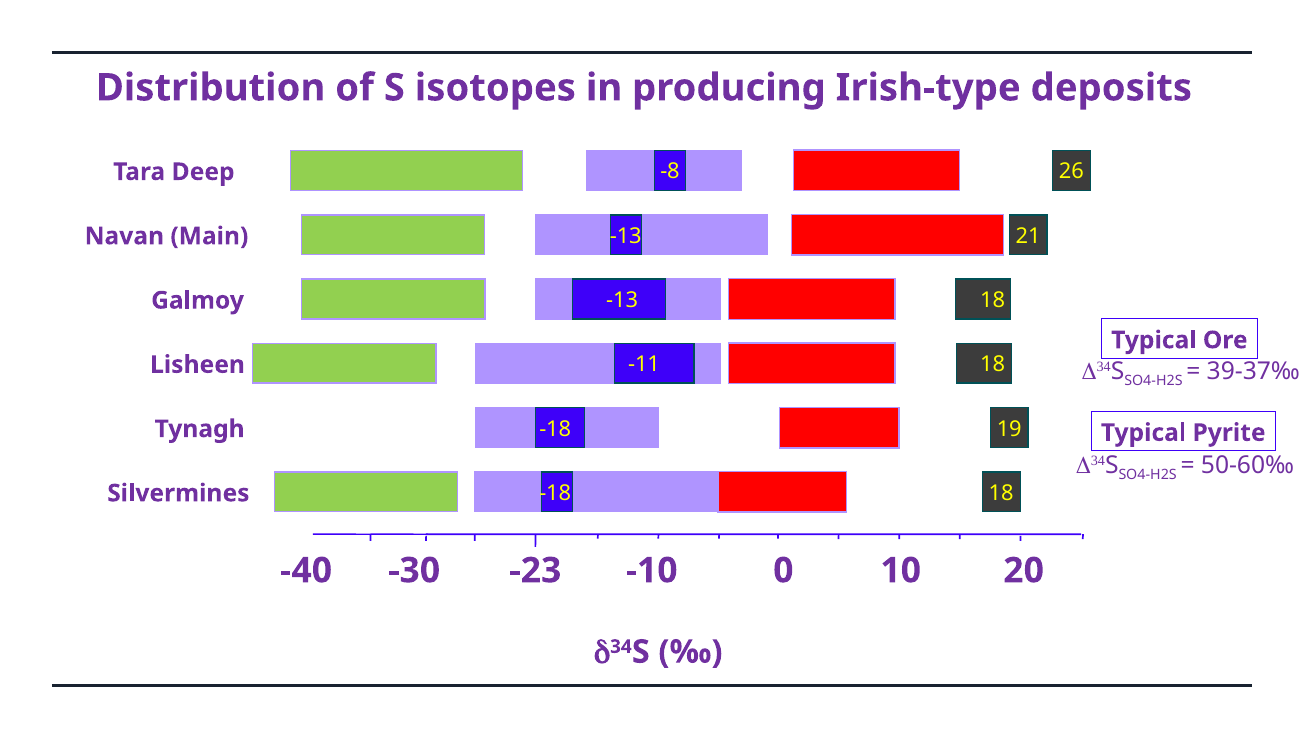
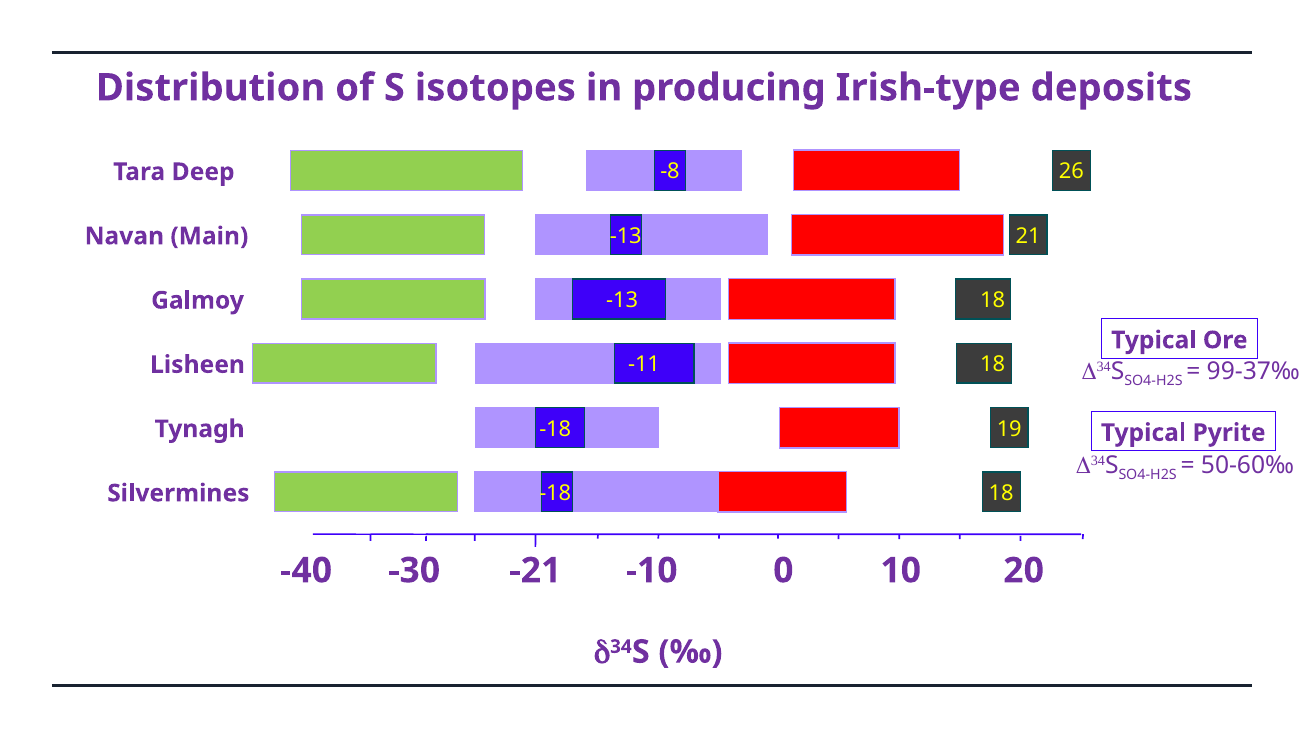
39-37‰: 39-37‰ -> 99-37‰
-23: -23 -> -21
